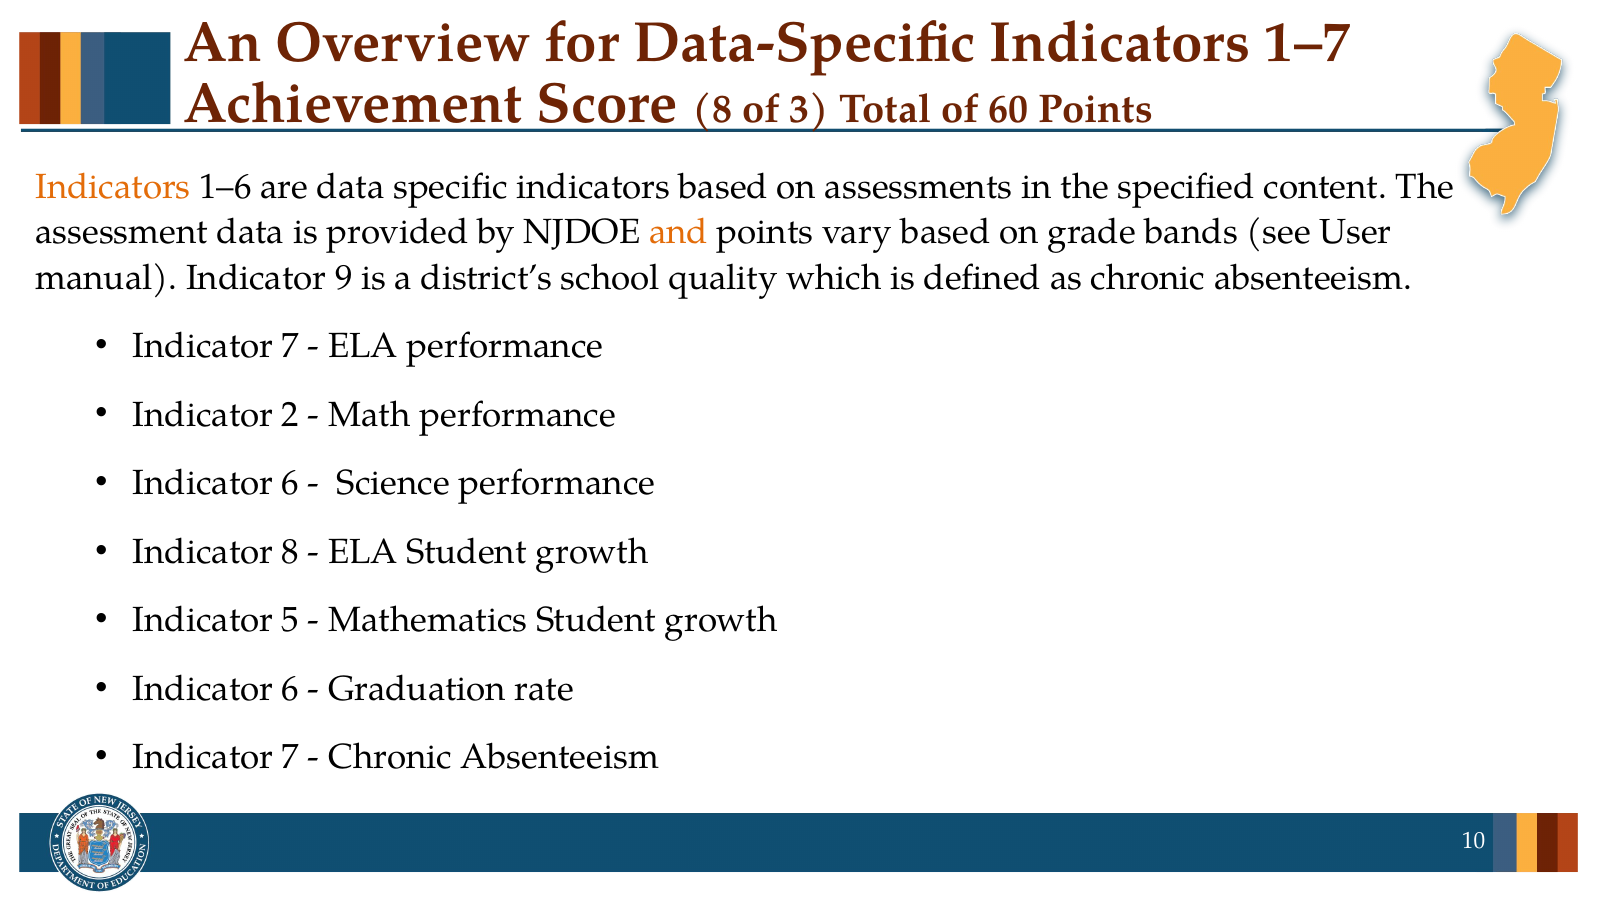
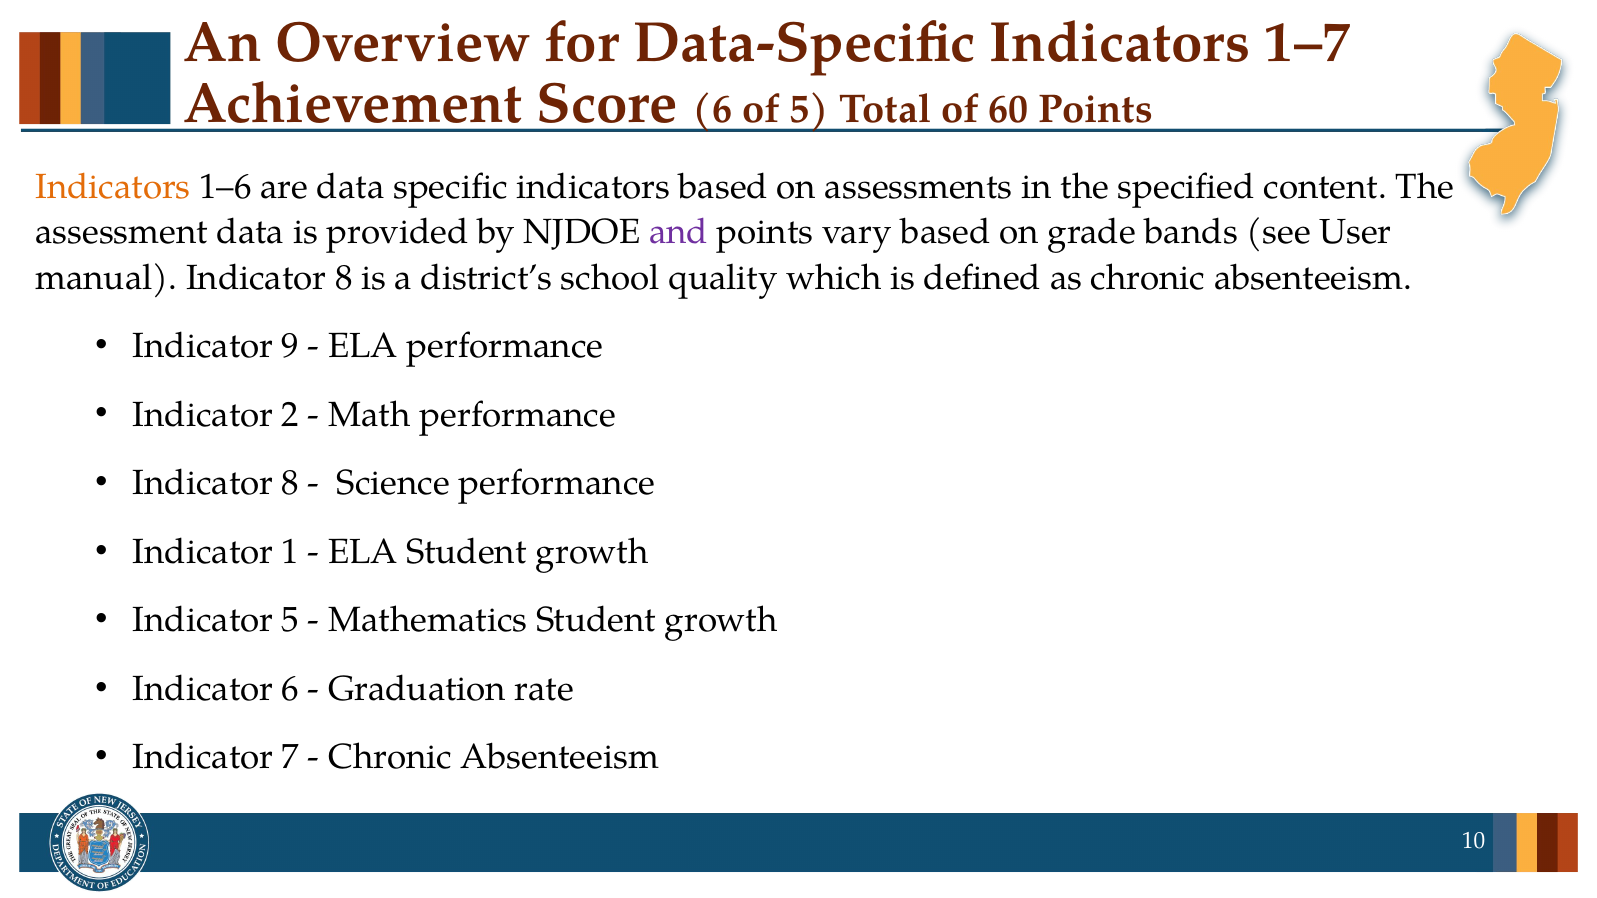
Score 8: 8 -> 6
of 3: 3 -> 5
and colour: orange -> purple
manual Indicator 9: 9 -> 8
7 at (290, 346): 7 -> 9
6 at (290, 483): 6 -> 8
Indicator 8: 8 -> 1
